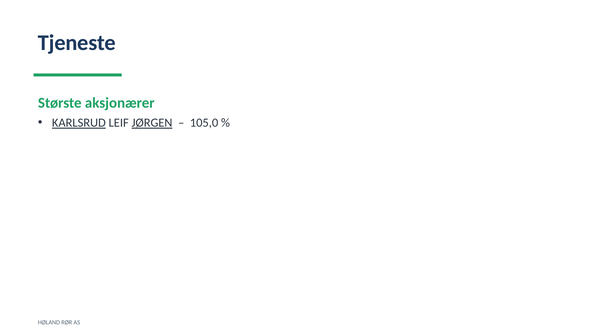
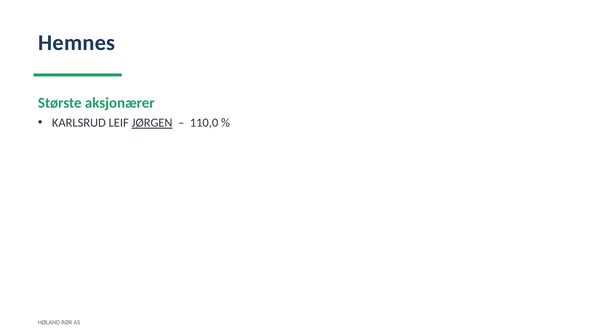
Tjeneste: Tjeneste -> Hemnes
KARLSRUD underline: present -> none
105,0: 105,0 -> 110,0
